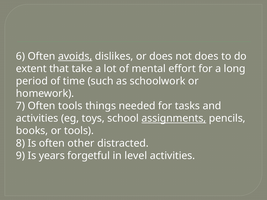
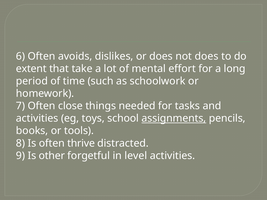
avoids underline: present -> none
Often tools: tools -> close
other: other -> thrive
years: years -> other
